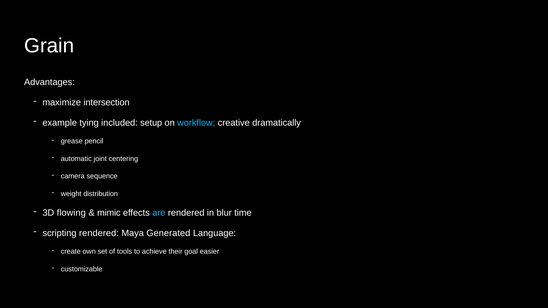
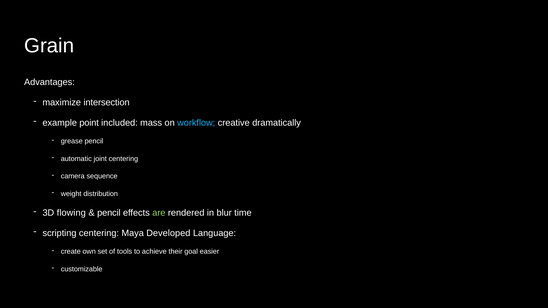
tying: tying -> point
setup: setup -> mass
mimic at (109, 213): mimic -> pencil
are colour: light blue -> light green
scripting rendered: rendered -> centering
Generated: Generated -> Developed
